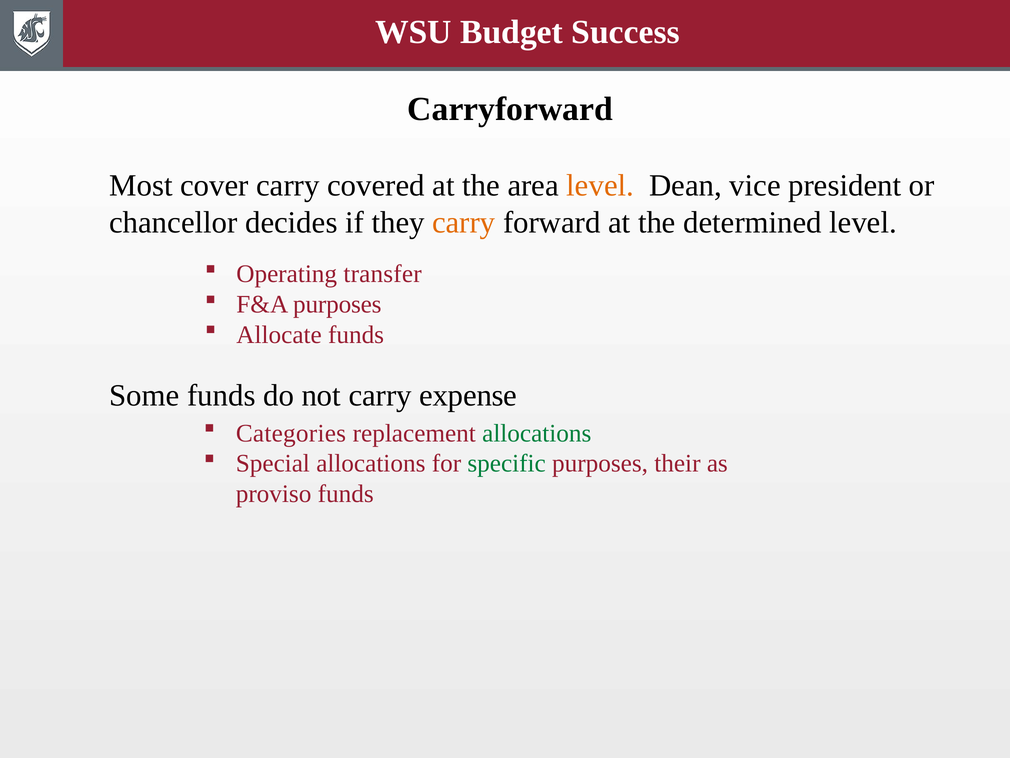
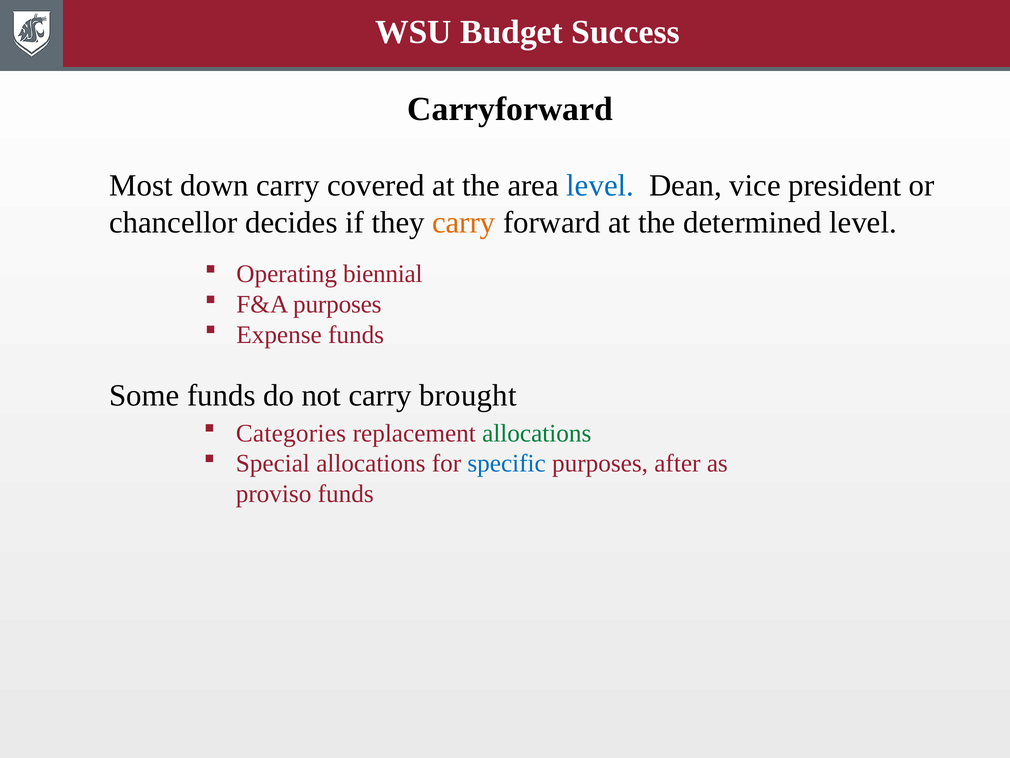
cover: cover -> down
level at (600, 185) colour: orange -> blue
transfer: transfer -> biennial
Allocate: Allocate -> Expense
expense: expense -> brought
specific colour: green -> blue
their: their -> after
